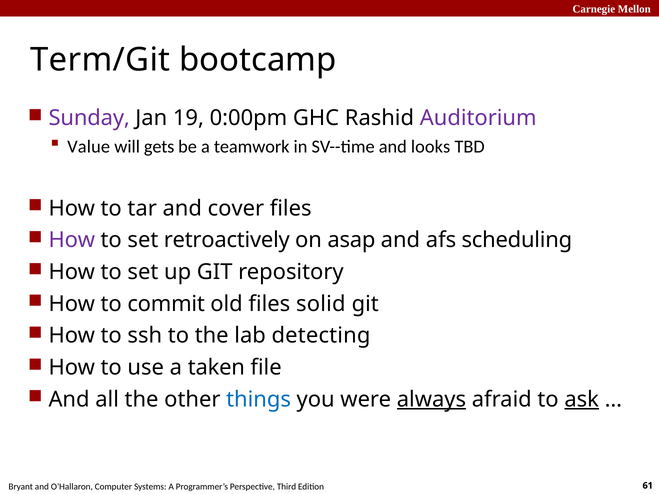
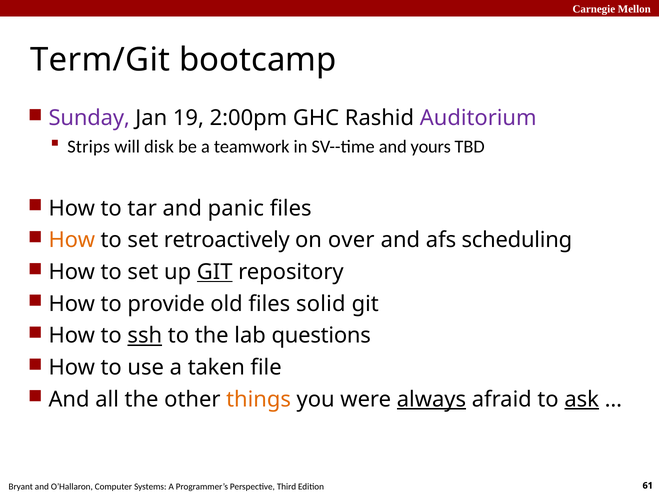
0:00pm: 0:00pm -> 2:00pm
Value: Value -> Strips
gets: gets -> disk
looks: looks -> yours
cover: cover -> panic
How at (72, 240) colour: purple -> orange
asap: asap -> over
GIT at (215, 272) underline: none -> present
commit: commit -> provide
ssh underline: none -> present
detecting: detecting -> questions
things colour: blue -> orange
